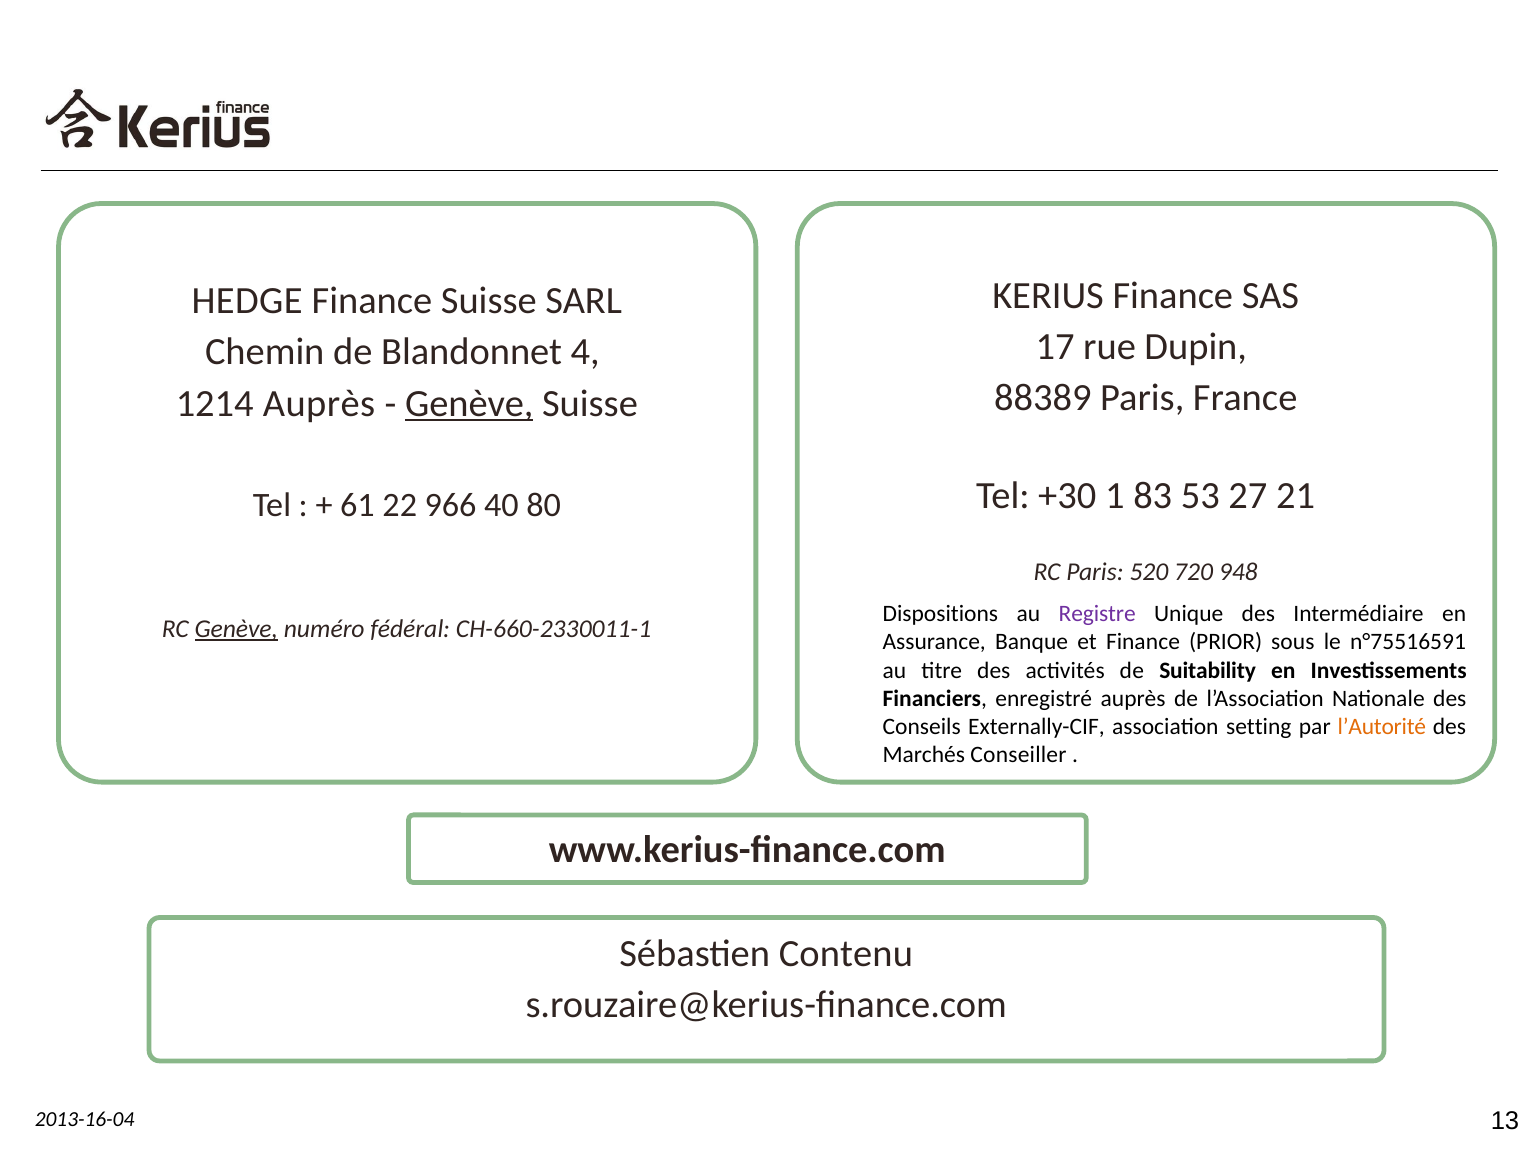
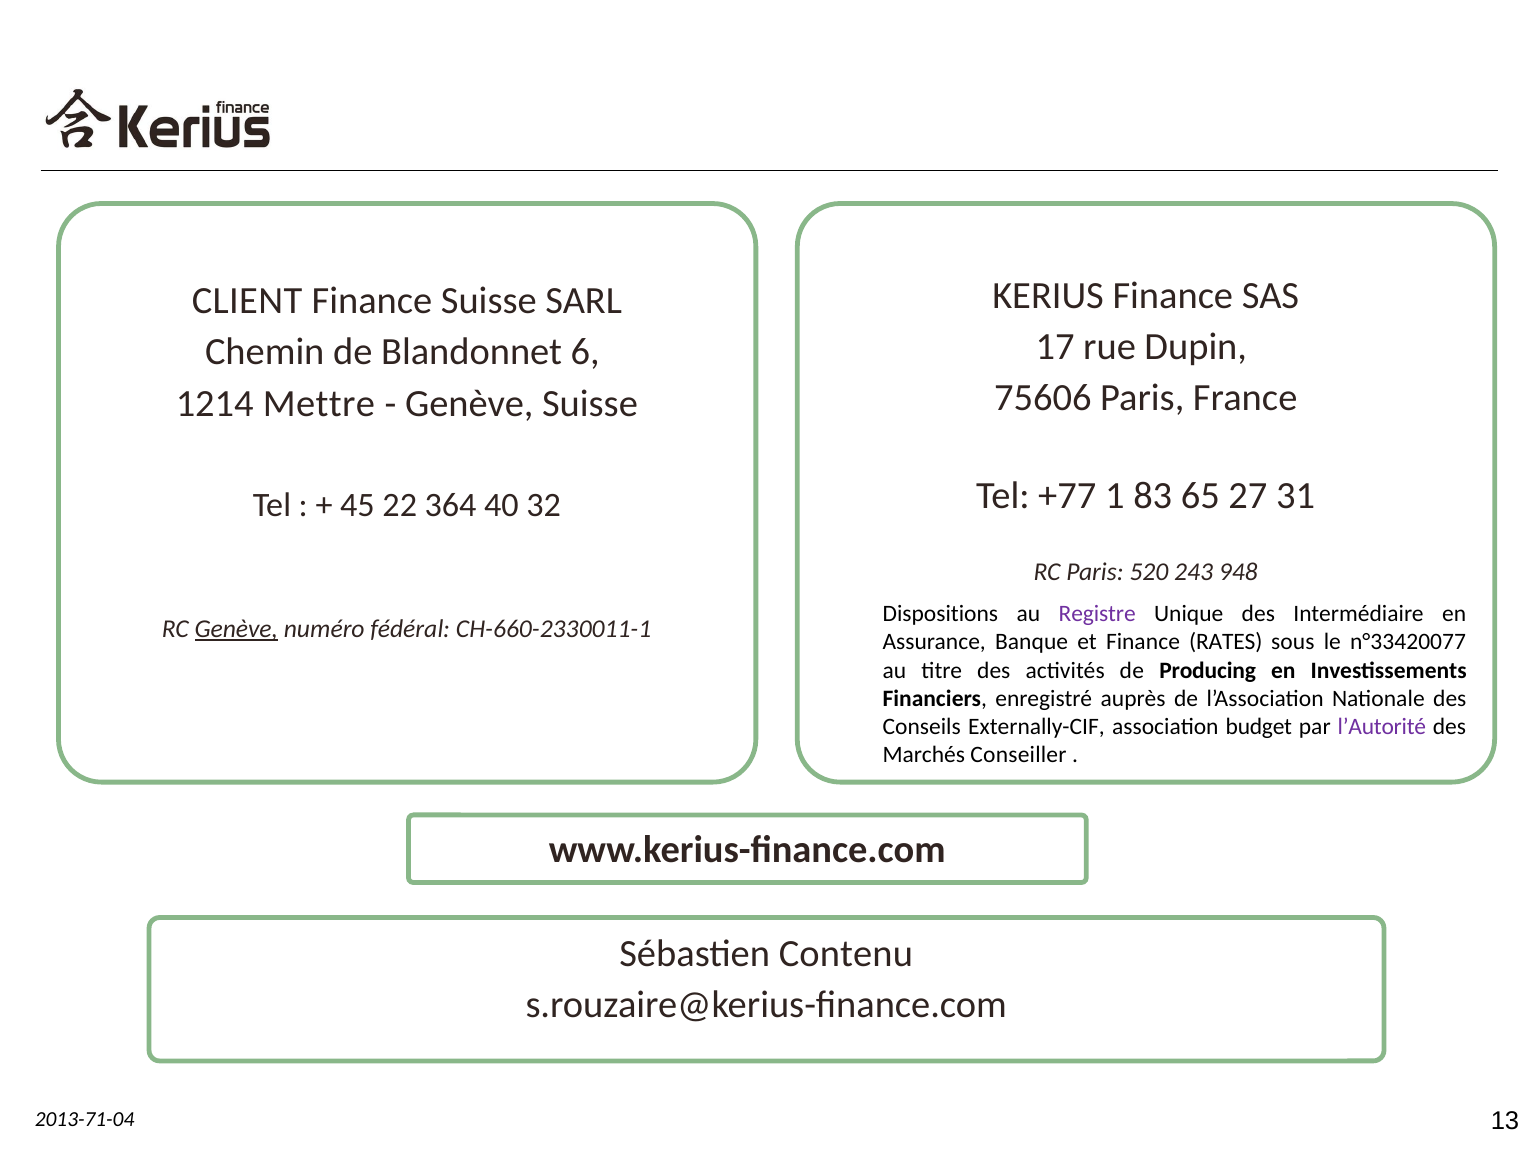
HEDGE: HEDGE -> CLIENT
4: 4 -> 6
88389: 88389 -> 75606
1214 Auprès: Auprès -> Mettre
Genève at (469, 403) underline: present -> none
+30: +30 -> +77
53: 53 -> 65
21: 21 -> 31
61: 61 -> 45
966: 966 -> 364
80: 80 -> 32
720: 720 -> 243
PRIOR: PRIOR -> RATES
n°75516591: n°75516591 -> n°33420077
Suitability: Suitability -> Producing
setting: setting -> budget
l’Autorité colour: orange -> purple
2013-16-04: 2013-16-04 -> 2013-71-04
